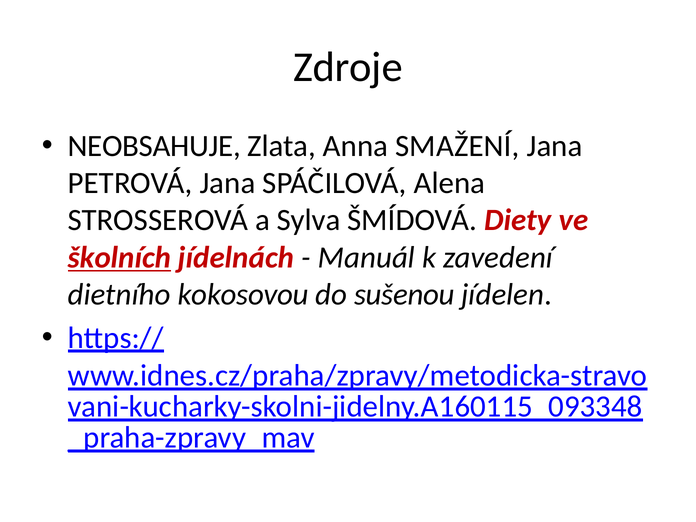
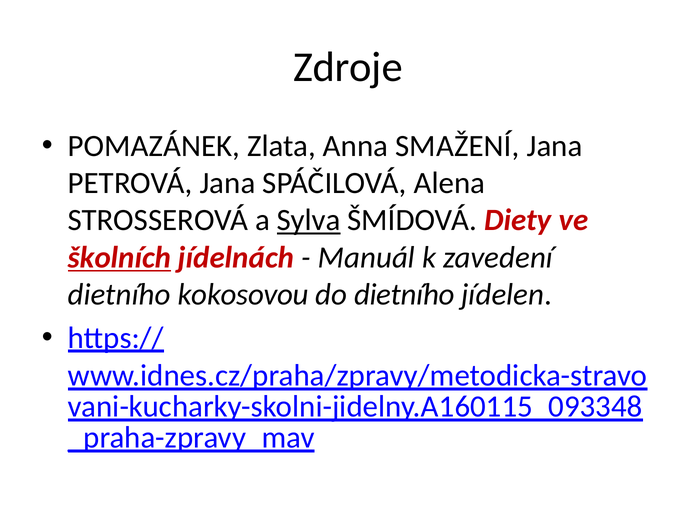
NEOBSAHUJE: NEOBSAHUJE -> POMAZÁNEK
Sylva underline: none -> present
do sušenou: sušenou -> dietního
